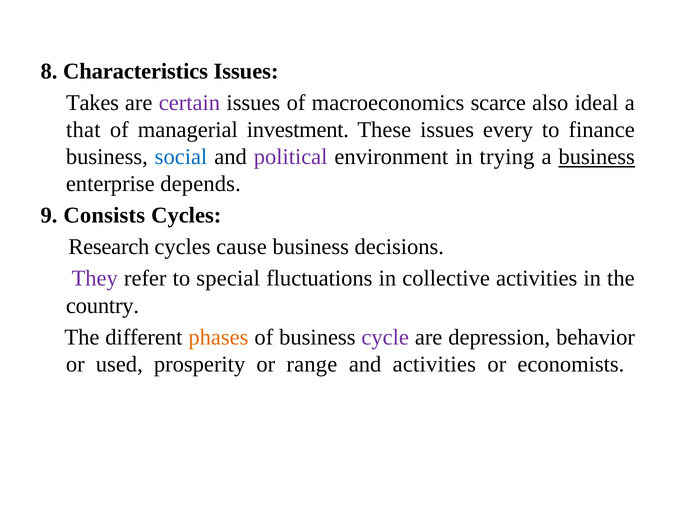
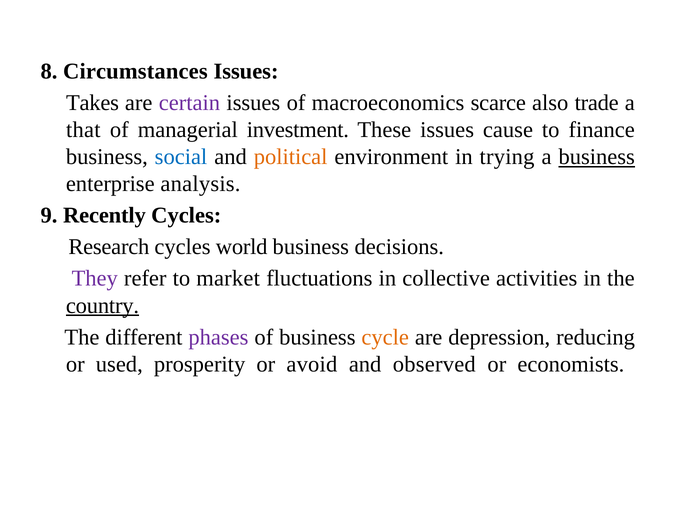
Characteristics: Characteristics -> Circumstances
ideal: ideal -> trade
every: every -> cause
political colour: purple -> orange
depends: depends -> analysis
Consists: Consists -> Recently
cause: cause -> world
special: special -> market
country underline: none -> present
phases colour: orange -> purple
cycle colour: purple -> orange
behavior: behavior -> reducing
range: range -> avoid
and activities: activities -> observed
